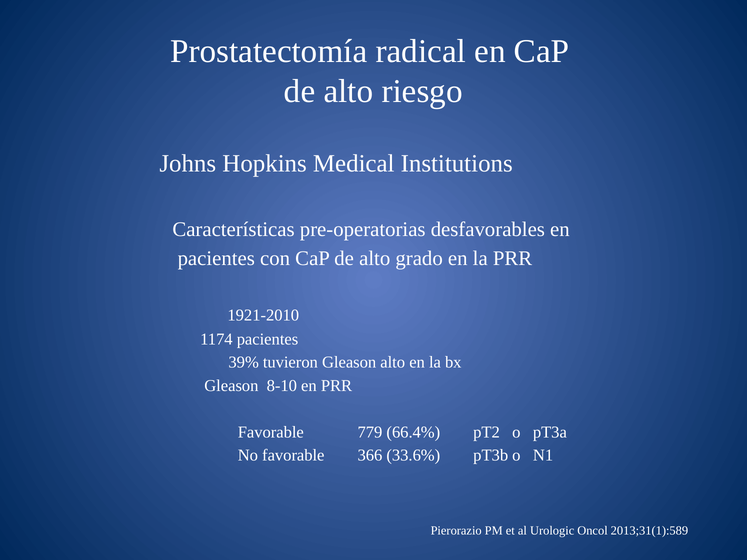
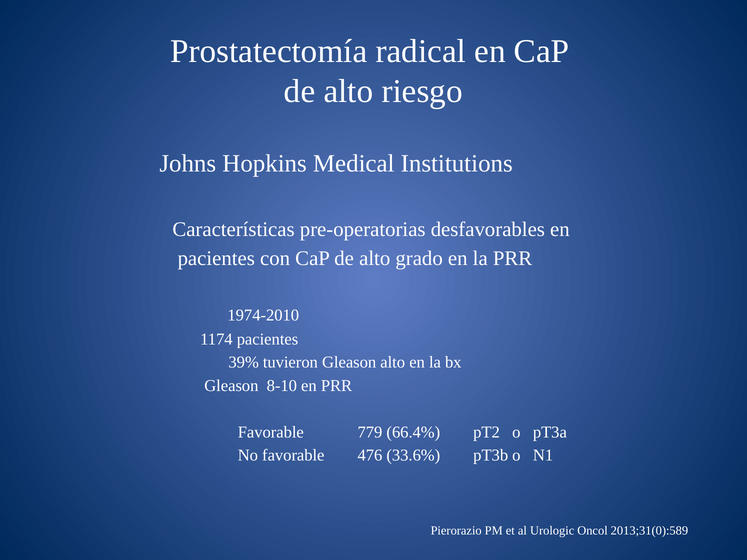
1921-2010: 1921-2010 -> 1974-2010
366: 366 -> 476
2013;31(1):589: 2013;31(1):589 -> 2013;31(0):589
